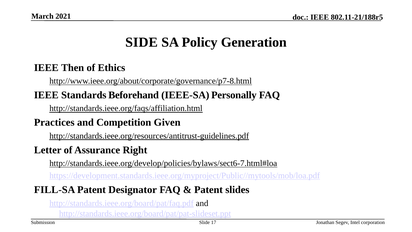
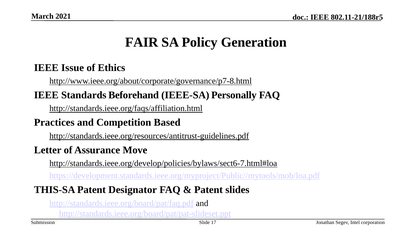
SIDE: SIDE -> FAIR
Then: Then -> Issue
Given: Given -> Based
Right: Right -> Move
FILL-SA: FILL-SA -> THIS-SA
